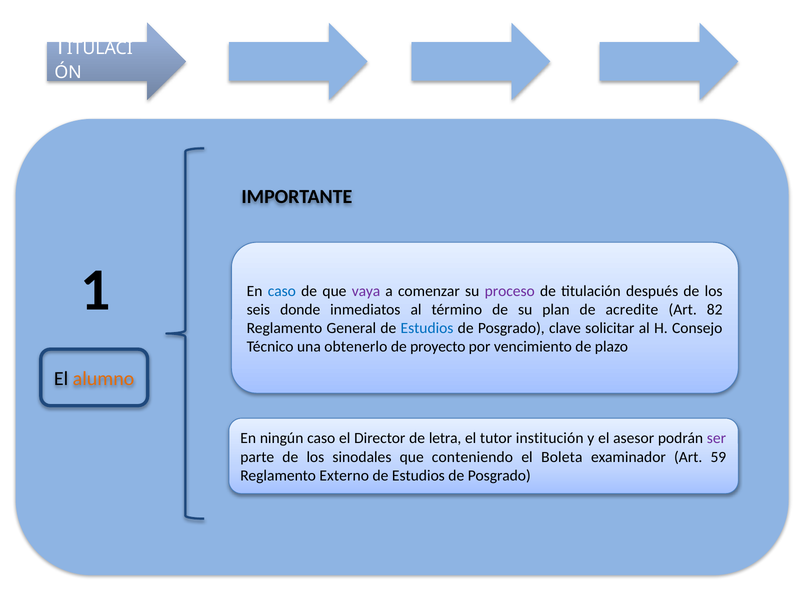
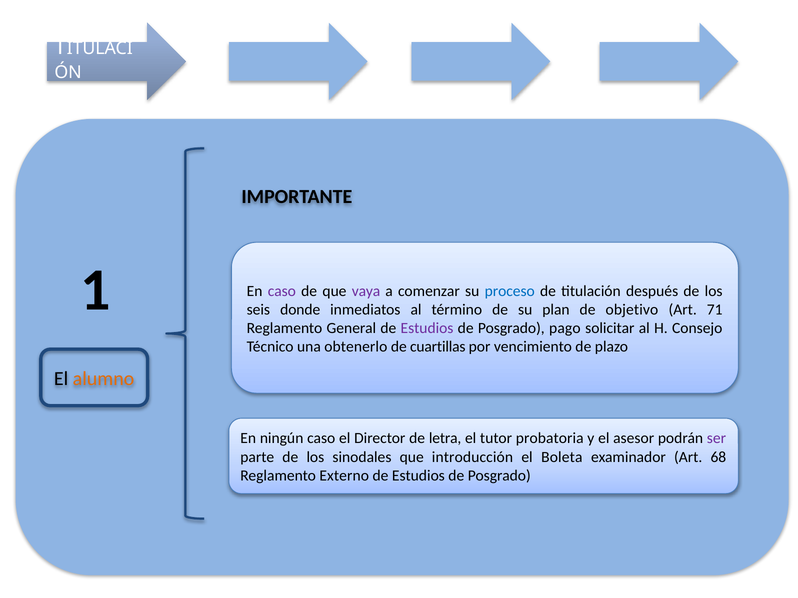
caso at (282, 291) colour: blue -> purple
proceso colour: purple -> blue
acredite: acredite -> objetivo
82: 82 -> 71
Estudios at (427, 328) colour: blue -> purple
clave: clave -> pago
proyecto: proyecto -> cuartillas
institución: institución -> probatoria
conteniendo: conteniendo -> introducción
59: 59 -> 68
